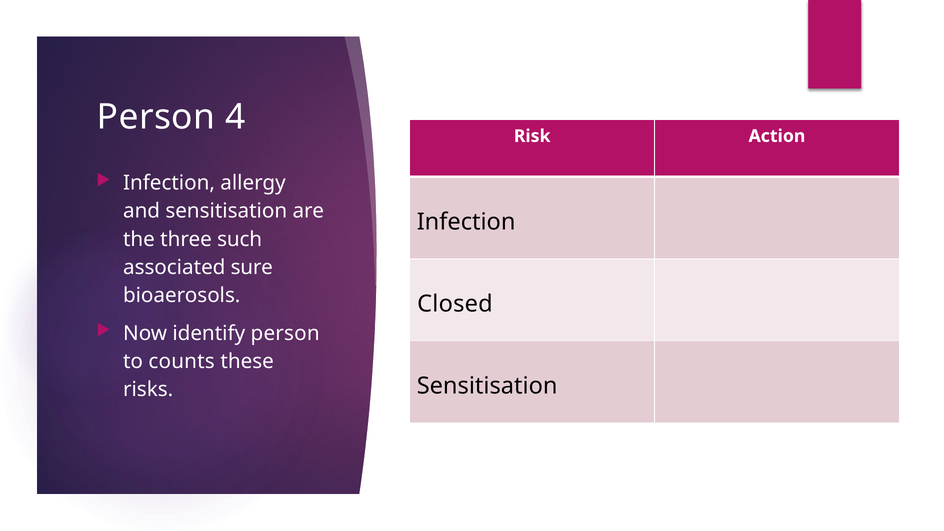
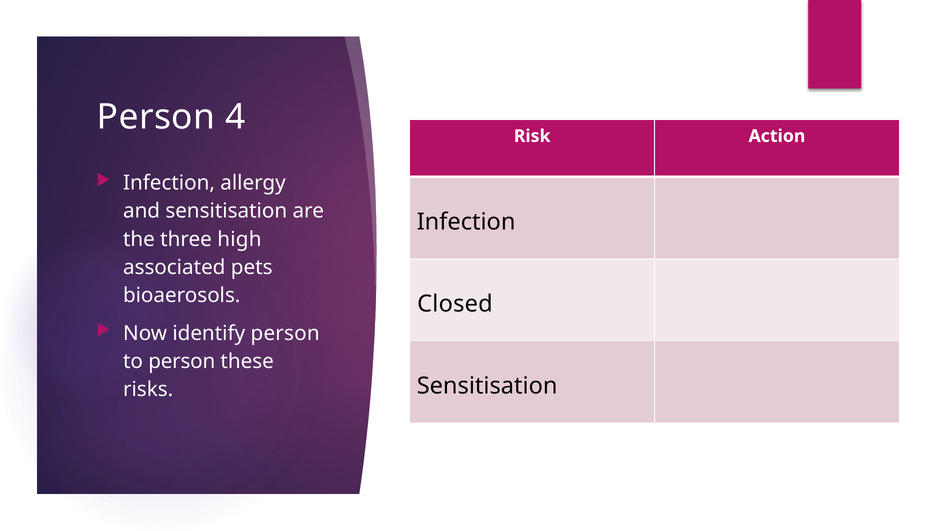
such: such -> high
sure: sure -> pets
to counts: counts -> person
